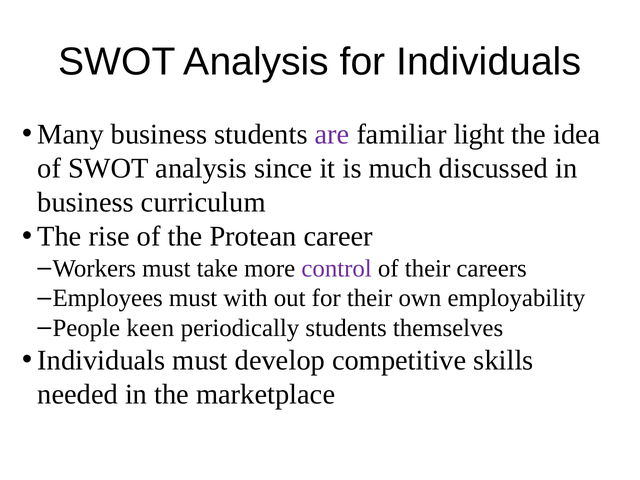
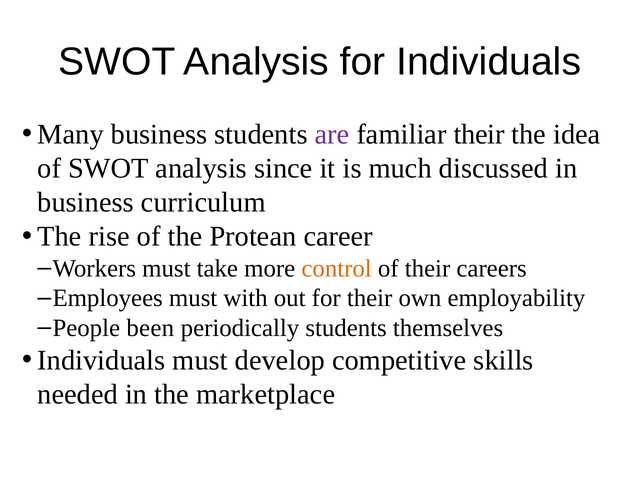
familiar light: light -> their
control colour: purple -> orange
keen: keen -> been
